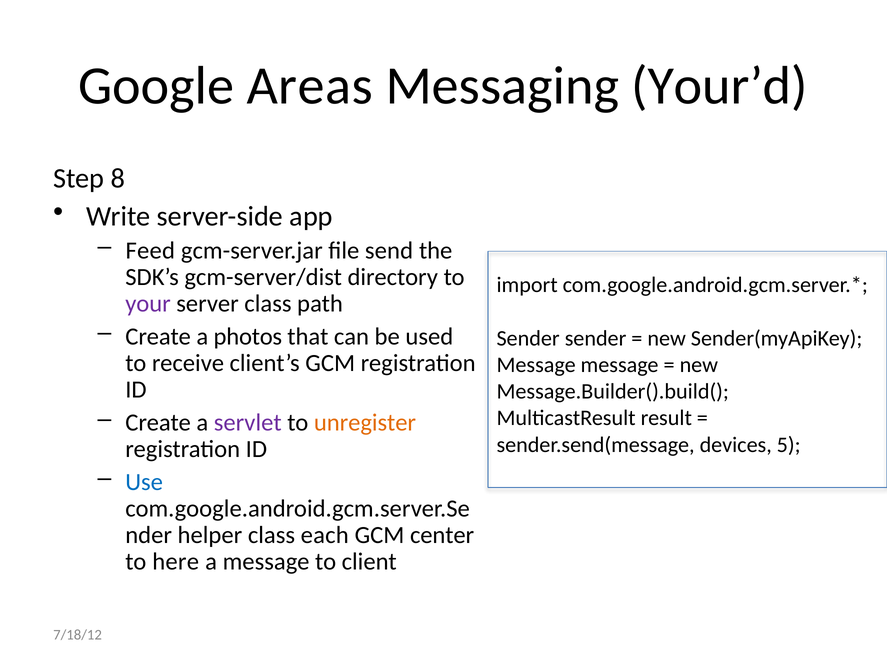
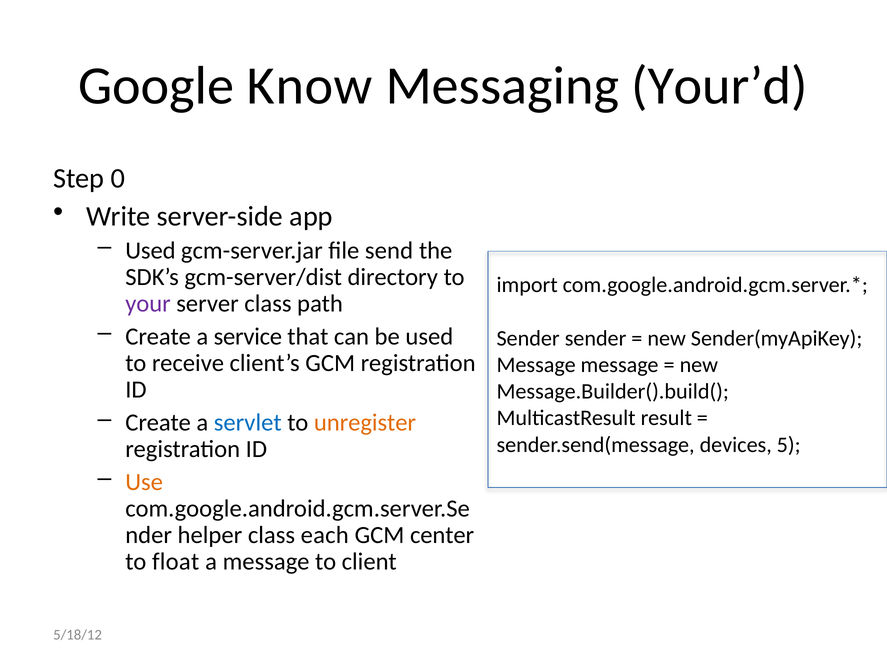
Areas: Areas -> Know
8: 8 -> 0
Feed at (150, 251): Feed -> Used
photos: photos -> service
servlet colour: purple -> blue
Use colour: blue -> orange
here: here -> float
7/18/12: 7/18/12 -> 5/18/12
